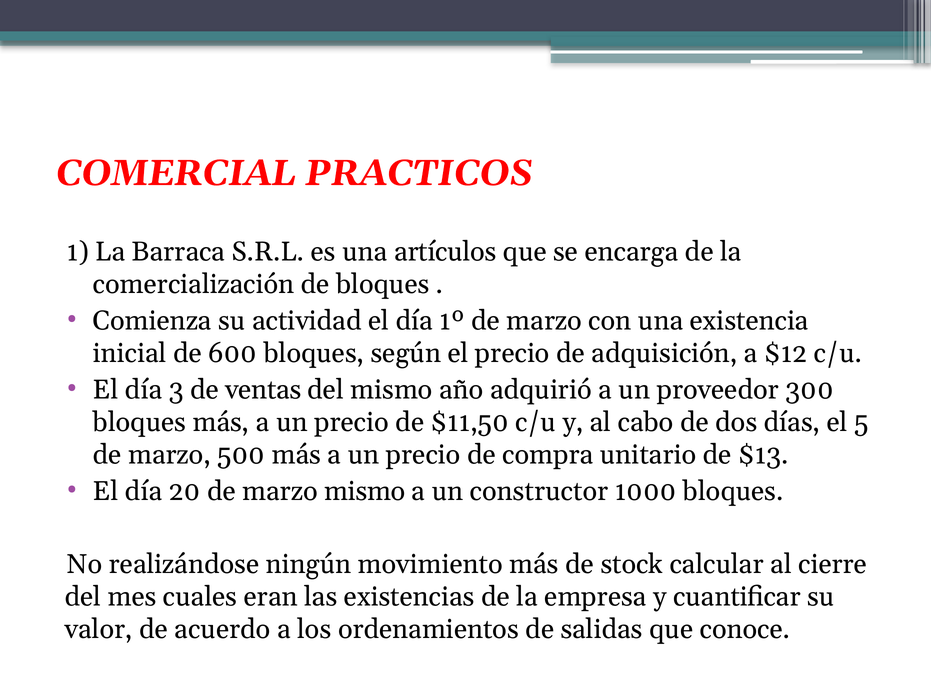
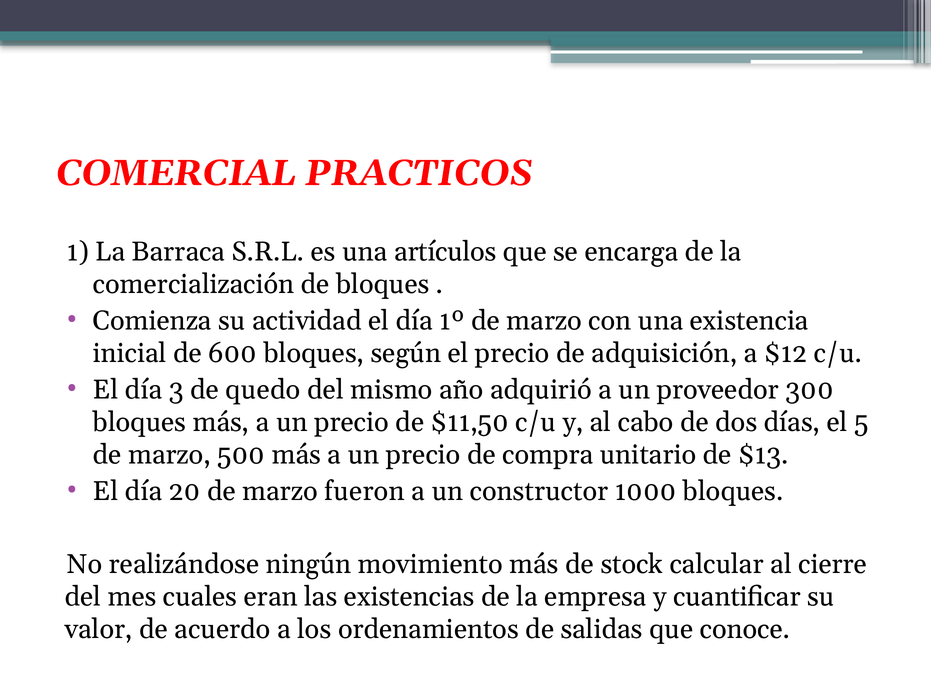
ventas: ventas -> quedo
marzo mismo: mismo -> fueron
